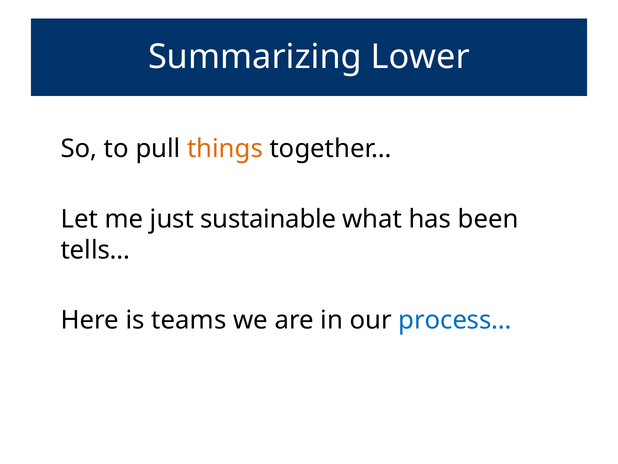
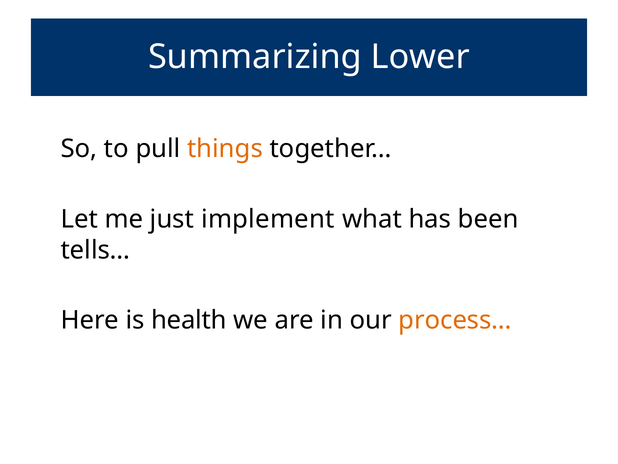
sustainable: sustainable -> implement
teams: teams -> health
process… colour: blue -> orange
